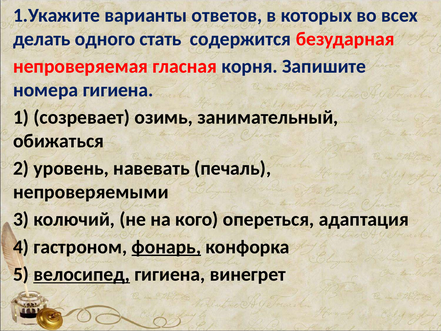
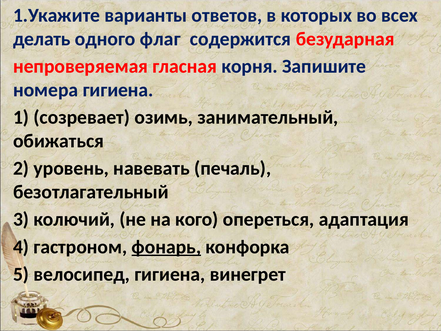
стать: стать -> флаг
непроверяемыми: непроверяемыми -> безотлагательный
велосипед underline: present -> none
